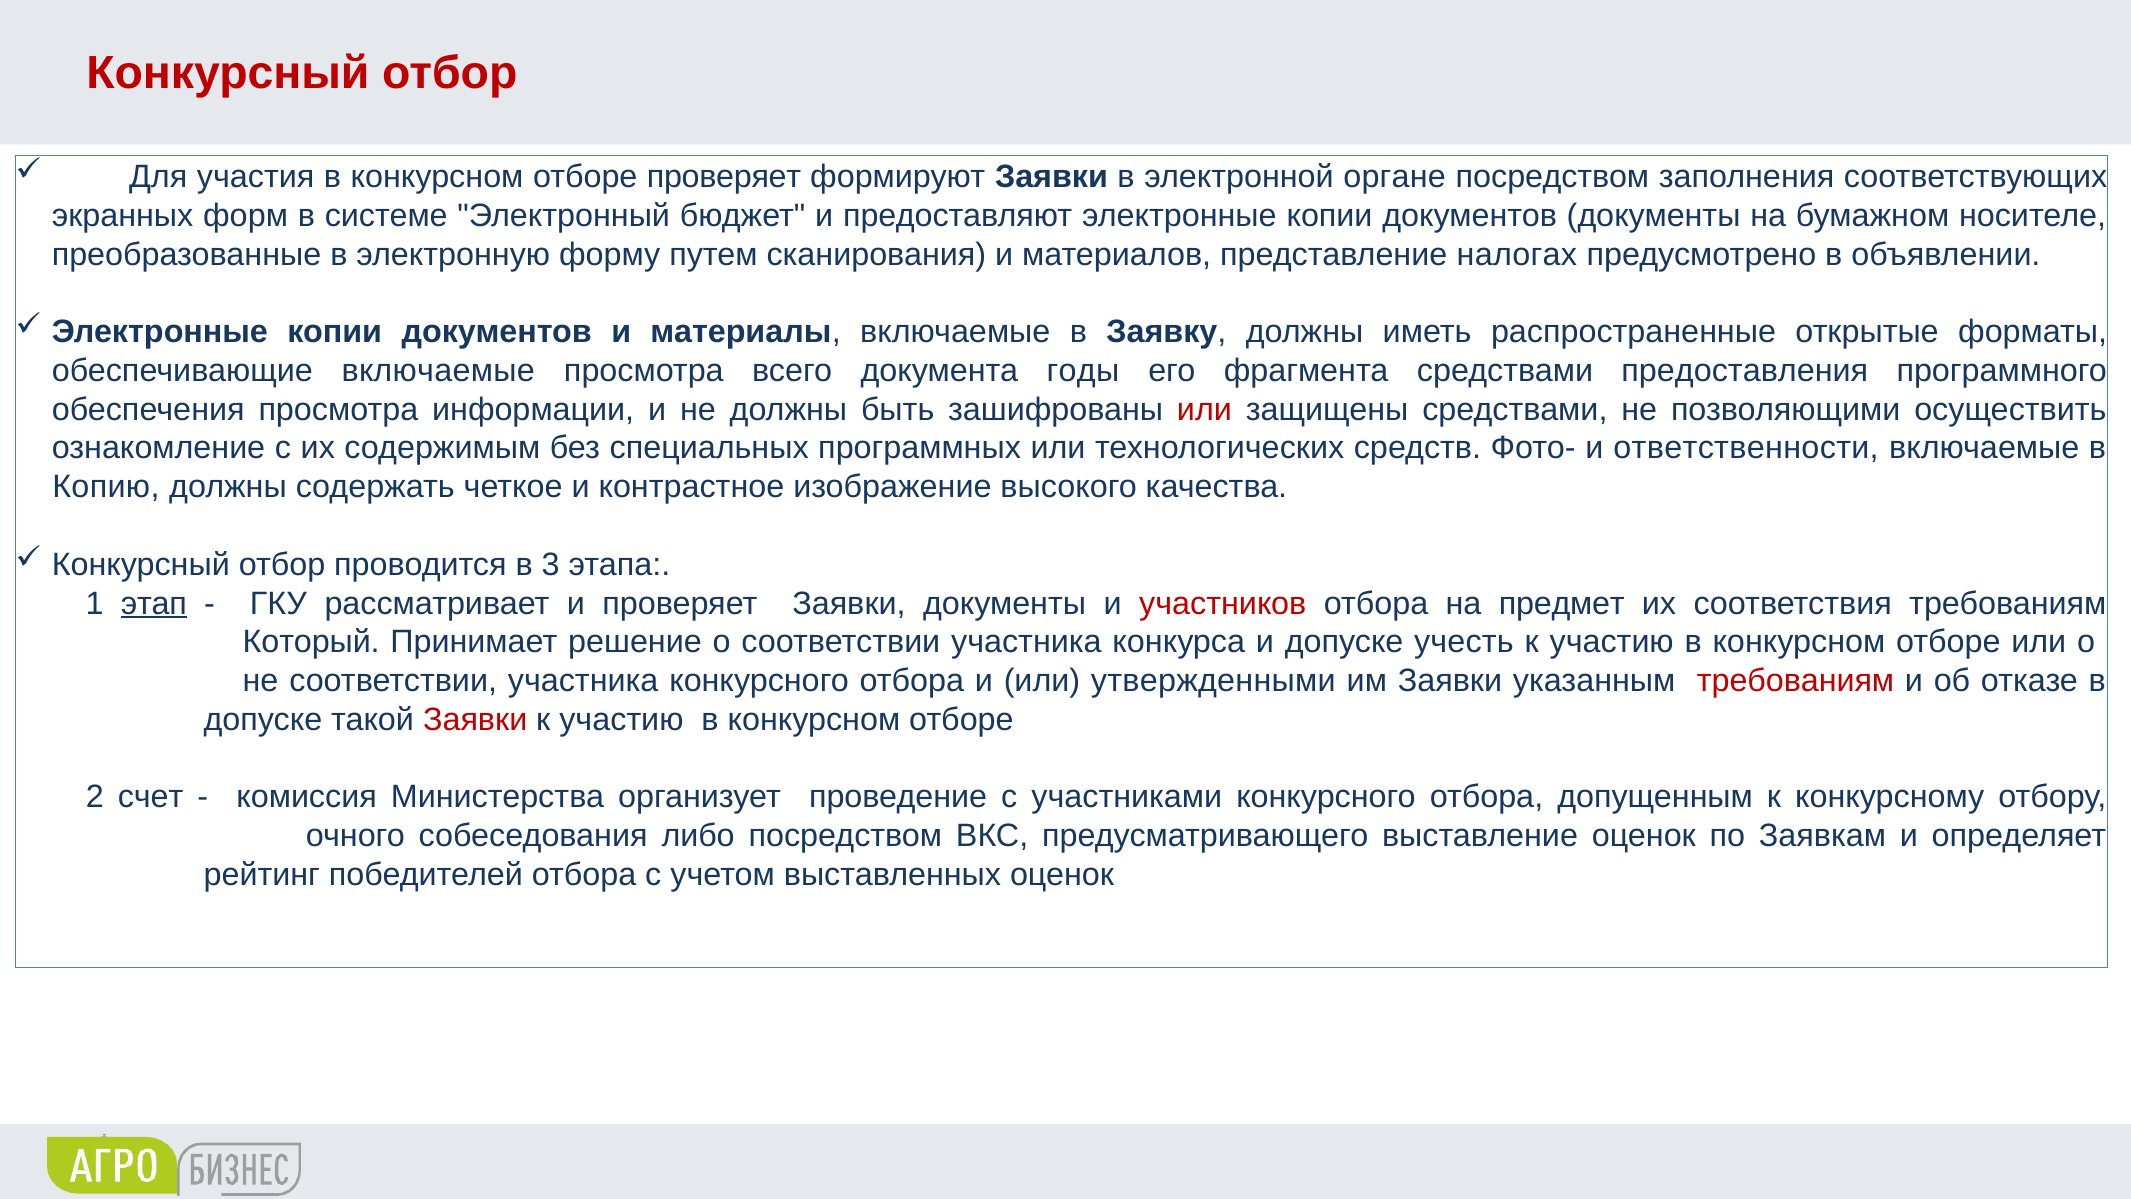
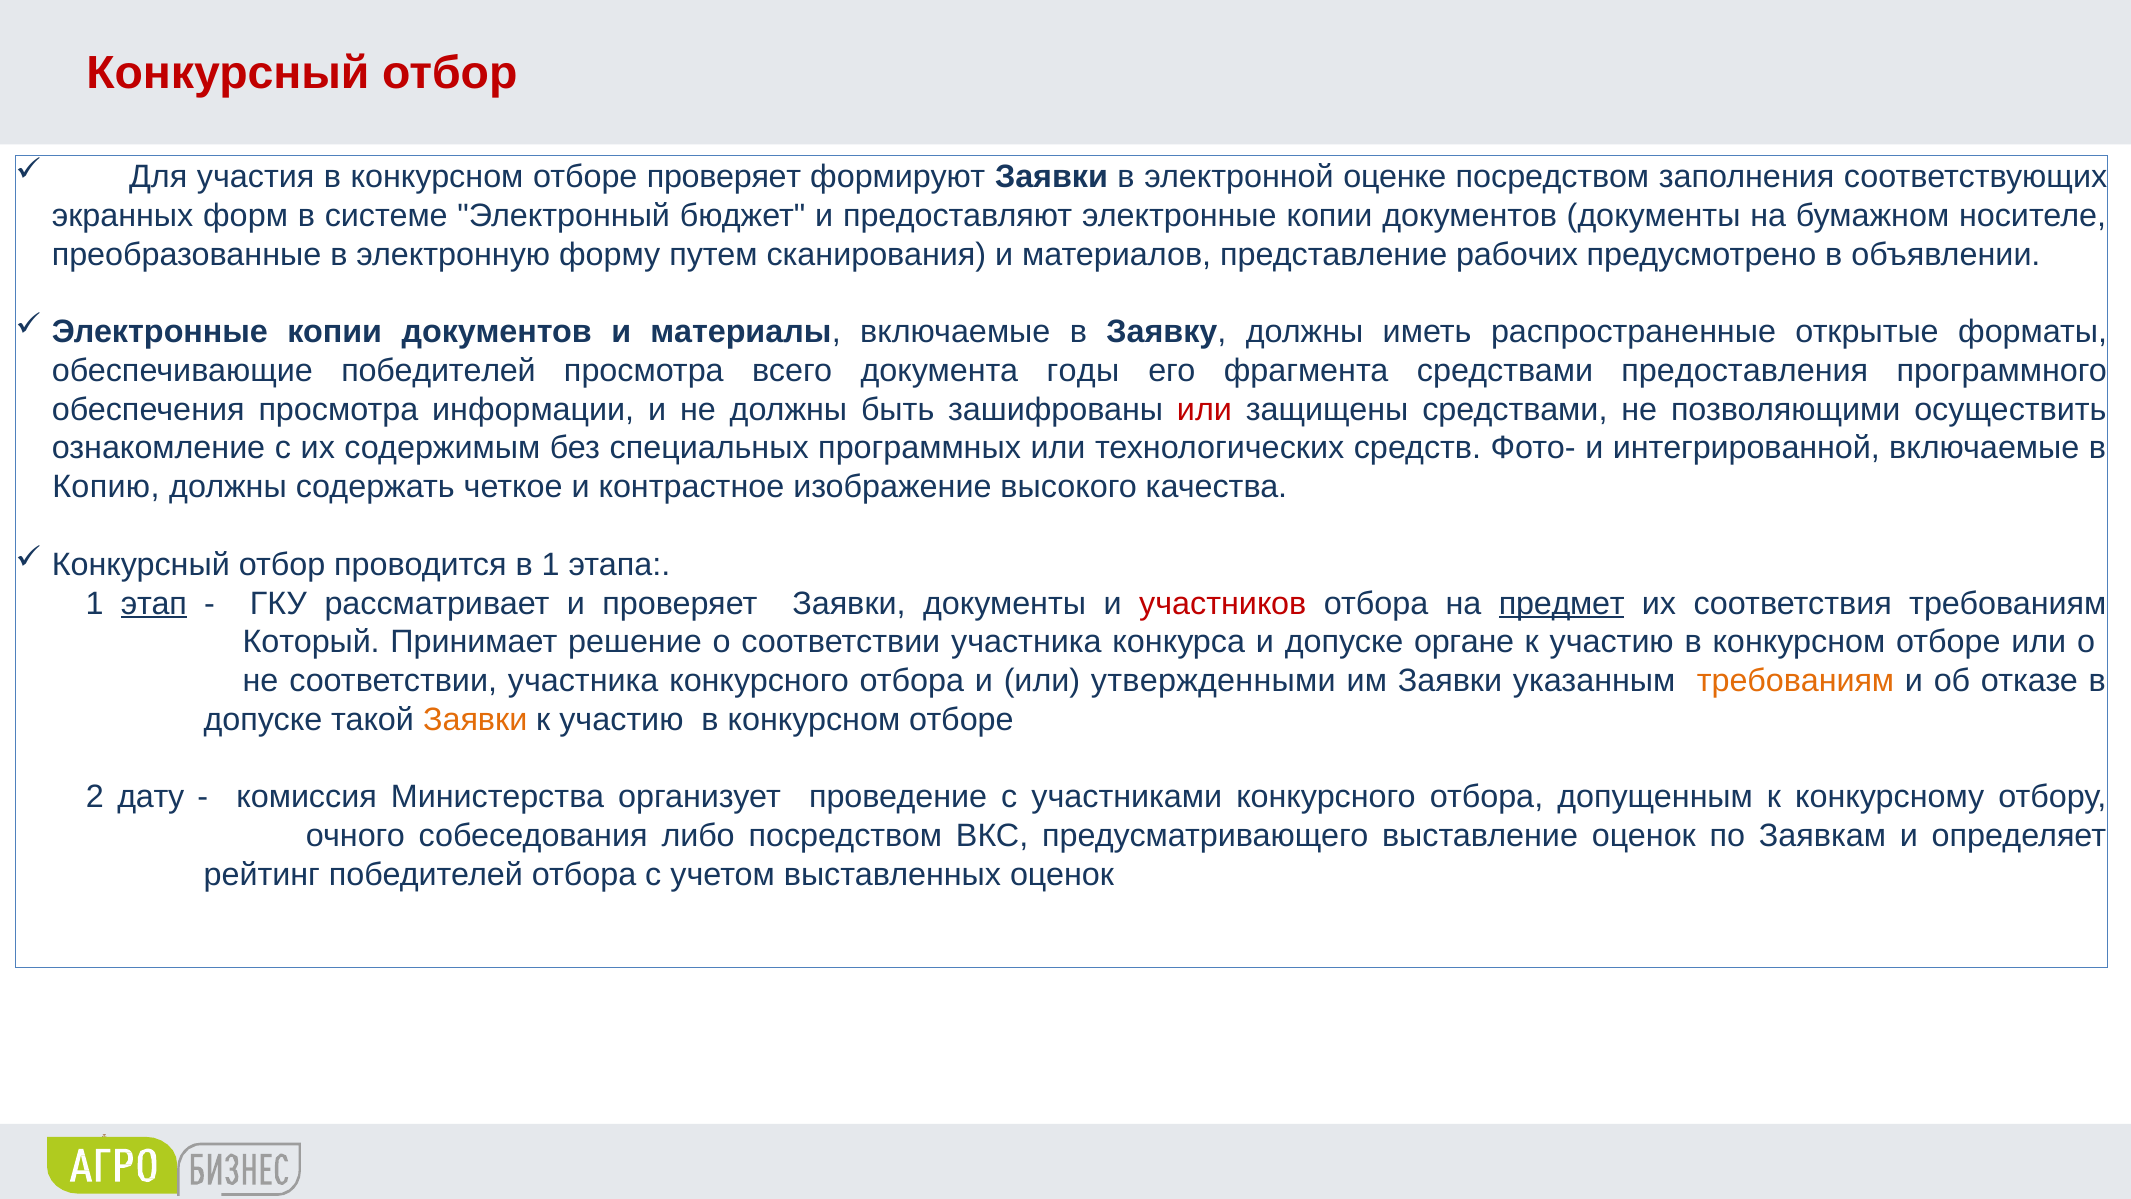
органе: органе -> оценке
налогах: налогах -> рабочих
обеспечивающие включаемые: включаемые -> победителей
ответственности: ответственности -> интегрированной
в 3: 3 -> 1
предмет underline: none -> present
учесть: учесть -> органе
требованиям at (1796, 681) colour: red -> orange
Заявки at (475, 720) colour: red -> orange
счет: счет -> дату
